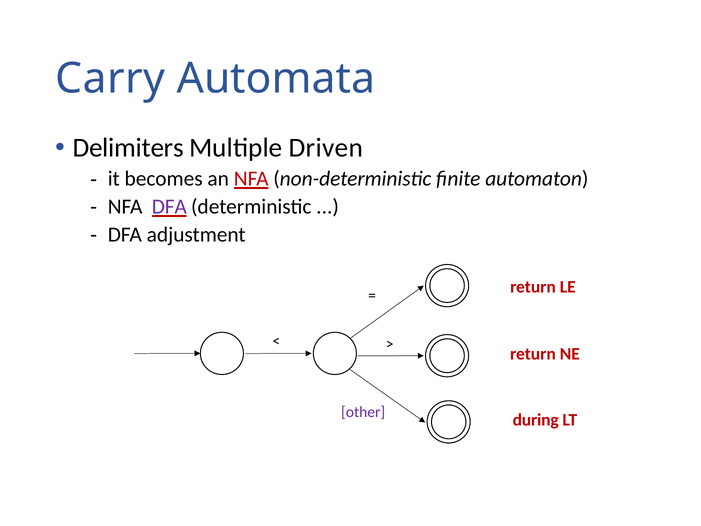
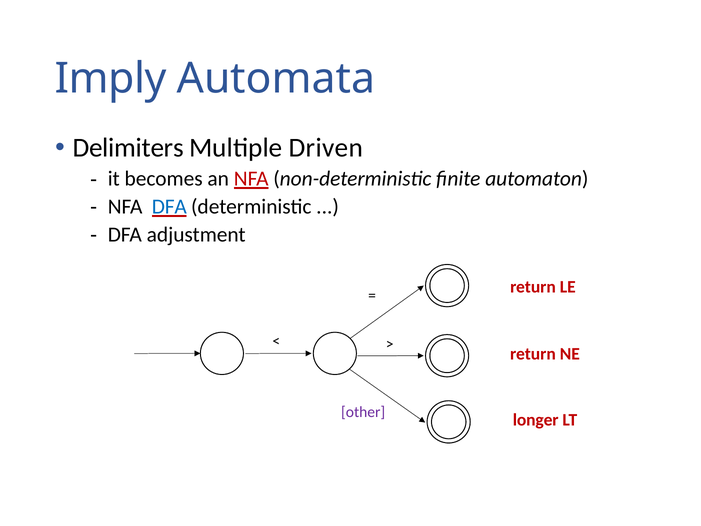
Carry: Carry -> Imply
DFA at (169, 207) colour: purple -> blue
during: during -> longer
